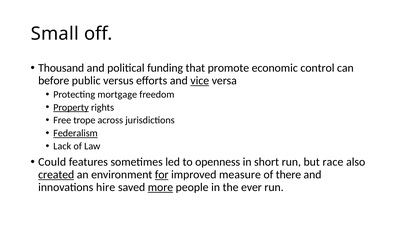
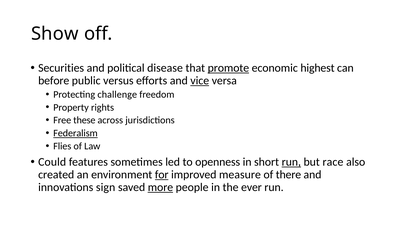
Small: Small -> Show
Thousand: Thousand -> Securities
funding: funding -> disease
promote underline: none -> present
control: control -> highest
mortgage: mortgage -> challenge
Property underline: present -> none
trope: trope -> these
Lack: Lack -> Flies
run at (291, 162) underline: none -> present
created underline: present -> none
hire: hire -> sign
